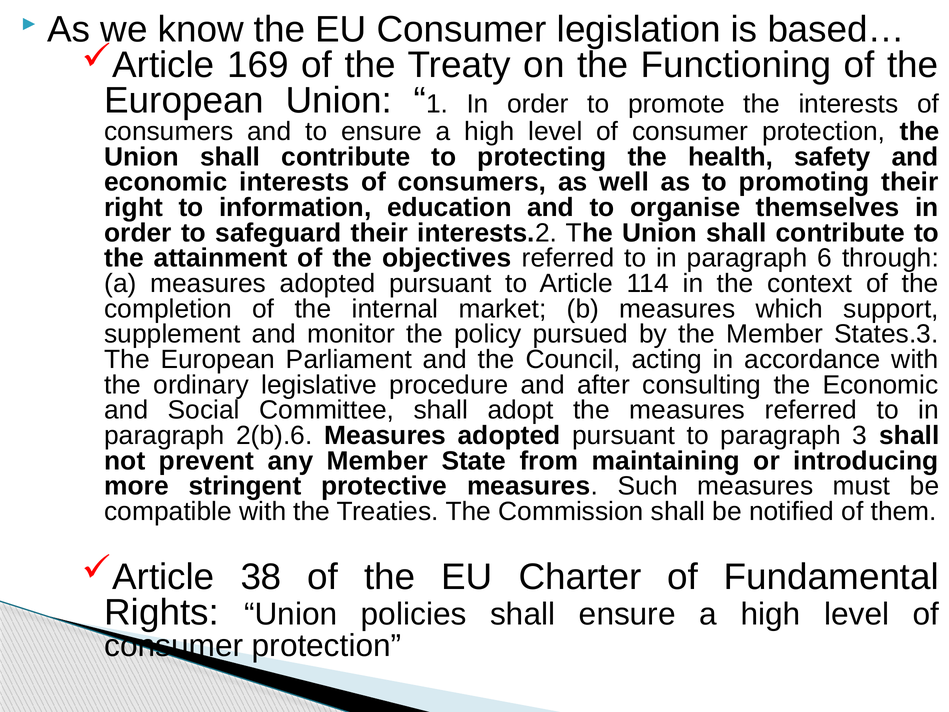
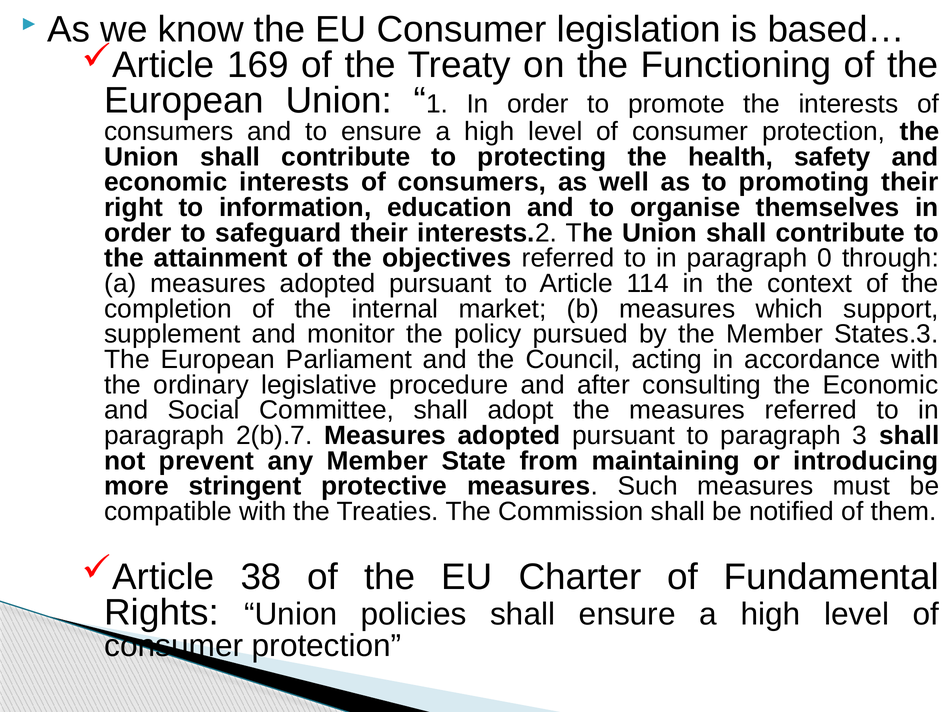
6: 6 -> 0
2(b).6: 2(b).6 -> 2(b).7
